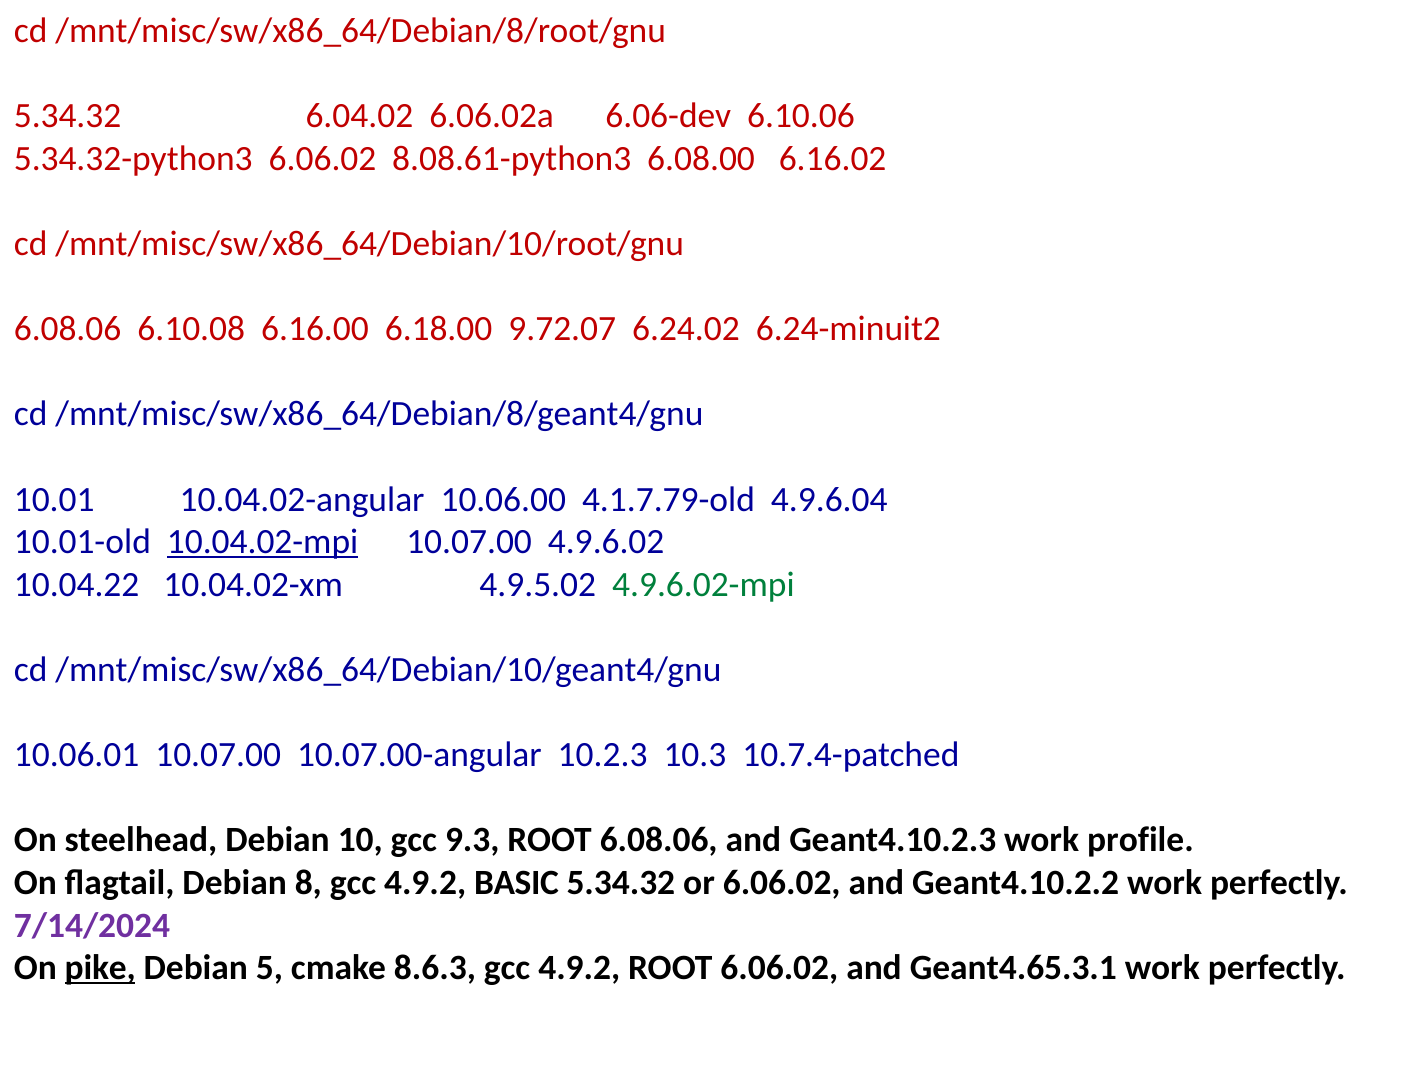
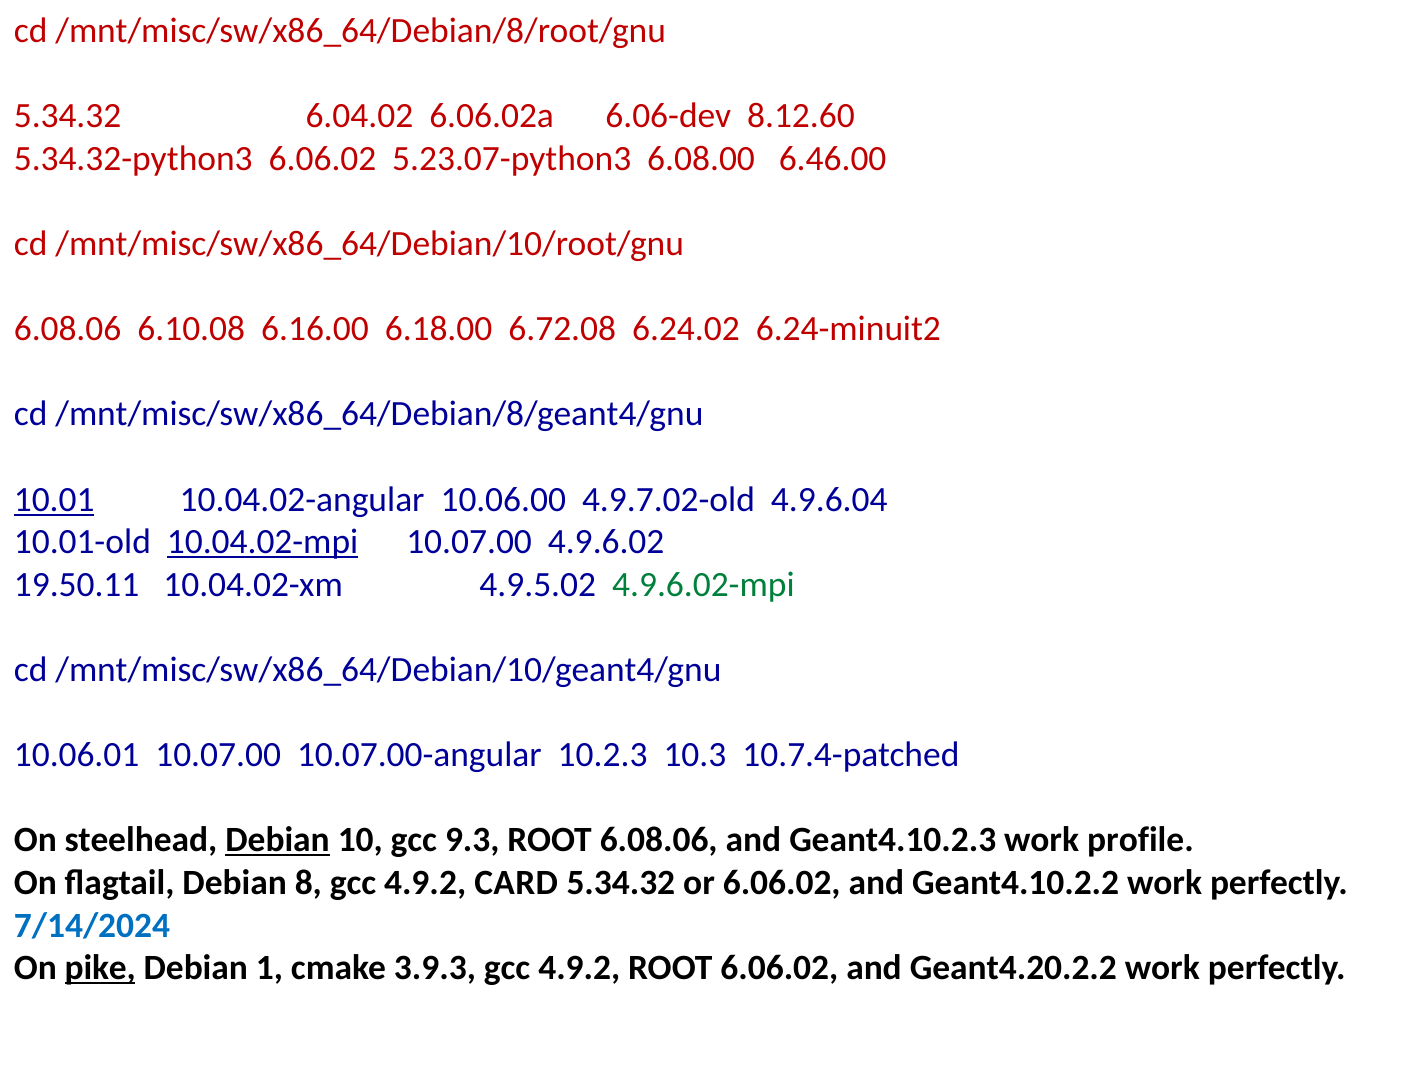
6.10.06: 6.10.06 -> 8.12.60
8.08.61-python3: 8.08.61-python3 -> 5.23.07-python3
6.16.02: 6.16.02 -> 6.46.00
9.72.07: 9.72.07 -> 6.72.08
10.01 underline: none -> present
4.1.7.79-old: 4.1.7.79-old -> 4.9.7.02-old
10.04.22: 10.04.22 -> 19.50.11
Debian at (278, 840) underline: none -> present
BASIC: BASIC -> CARD
7/14/2024 colour: purple -> blue
5: 5 -> 1
8.6.3: 8.6.3 -> 3.9.3
Geant4.65.3.1: Geant4.65.3.1 -> Geant4.20.2.2
